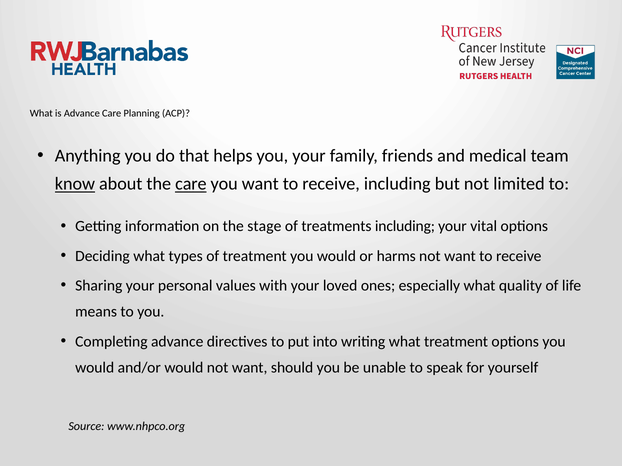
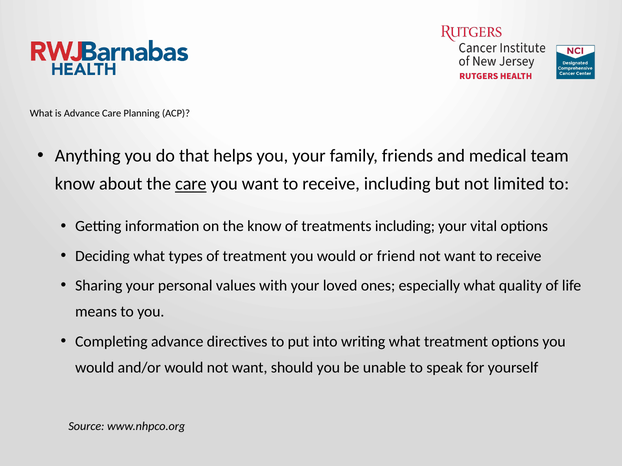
know at (75, 184) underline: present -> none
the stage: stage -> know
harms: harms -> friend
